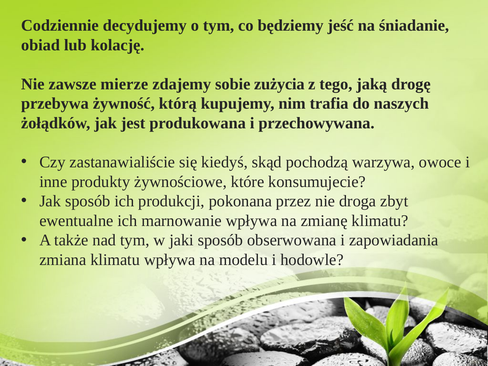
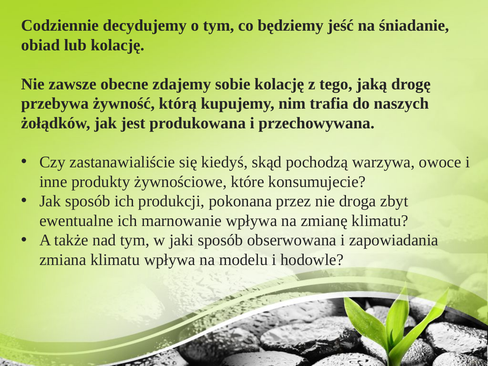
mierze: mierze -> obecne
sobie zużycia: zużycia -> kolację
